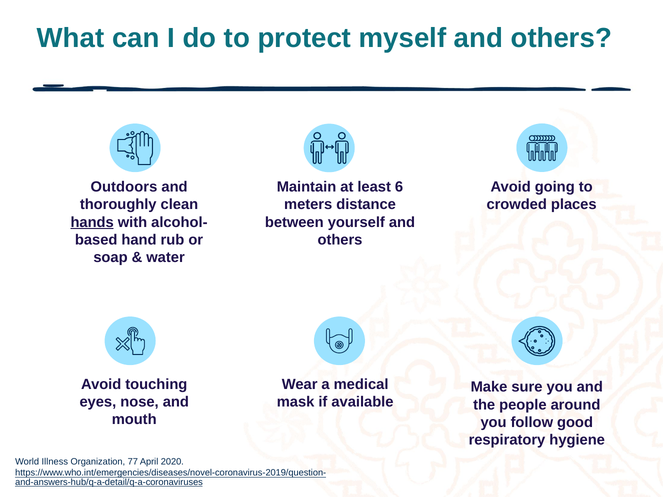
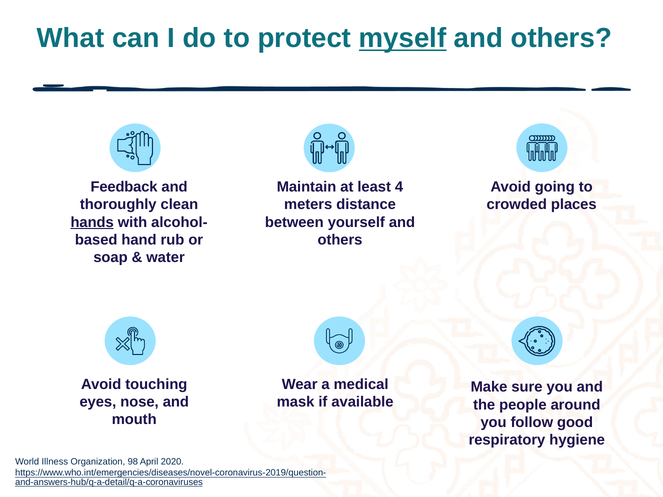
myself underline: none -> present
Outdoors: Outdoors -> Feedback
6: 6 -> 4
77: 77 -> 98
